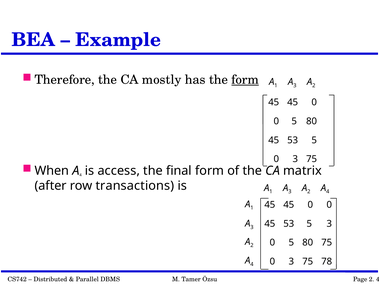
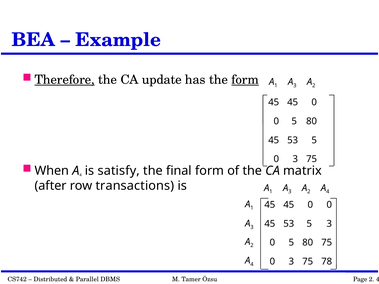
Therefore underline: none -> present
mostly: mostly -> update
access: access -> satisfy
